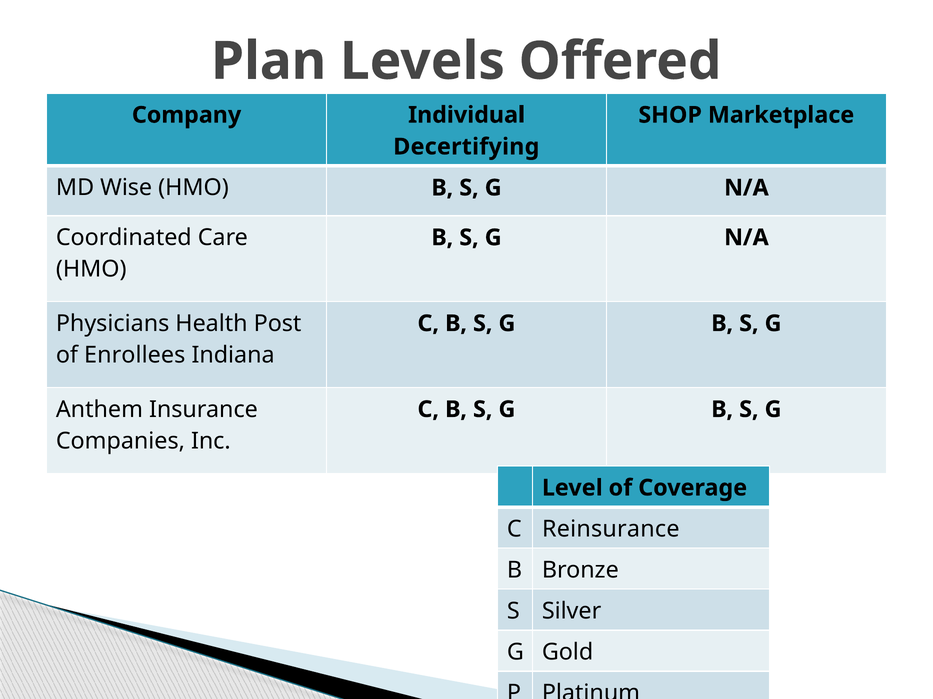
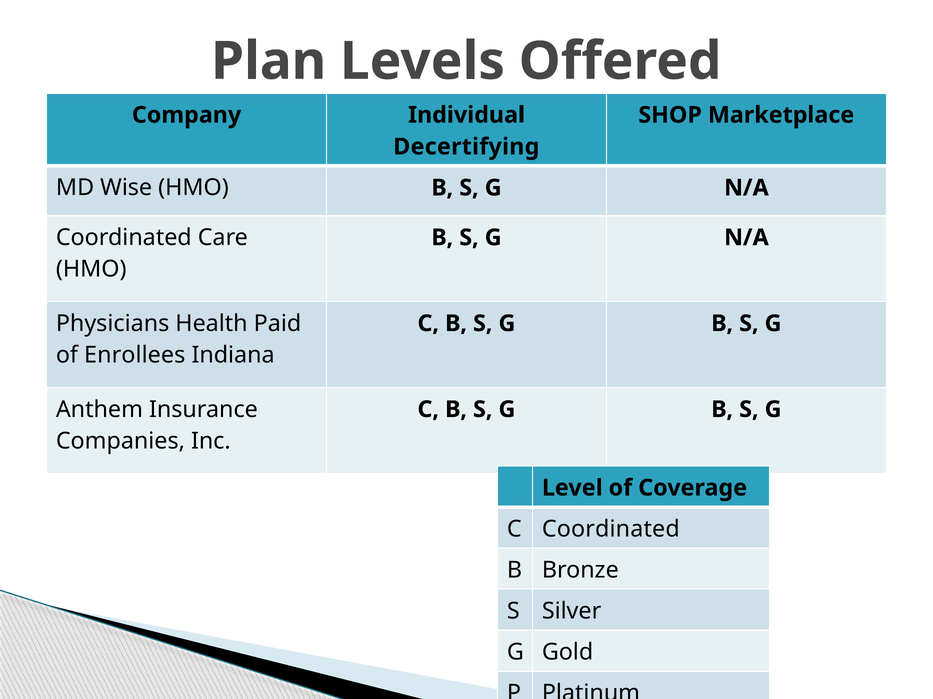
Post: Post -> Paid
C Reinsurance: Reinsurance -> Coordinated
